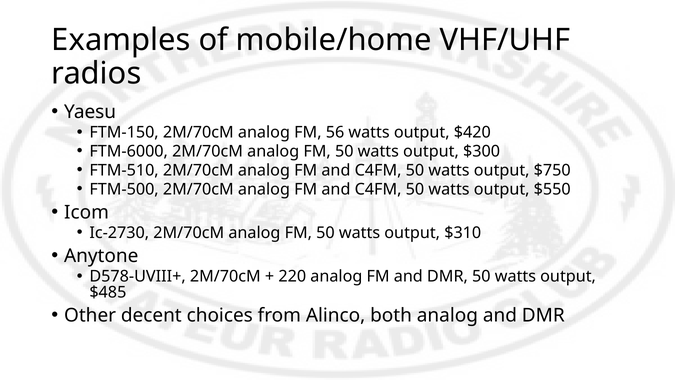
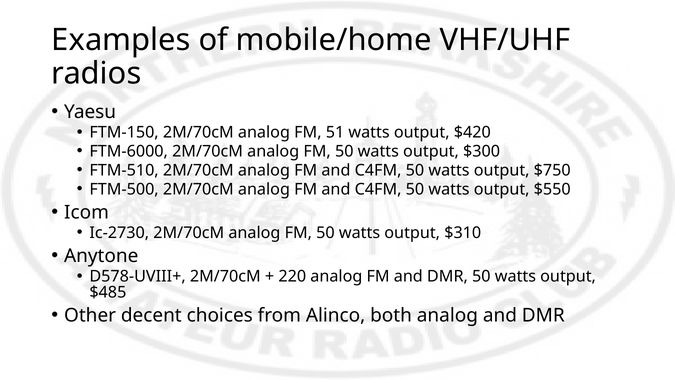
56: 56 -> 51
